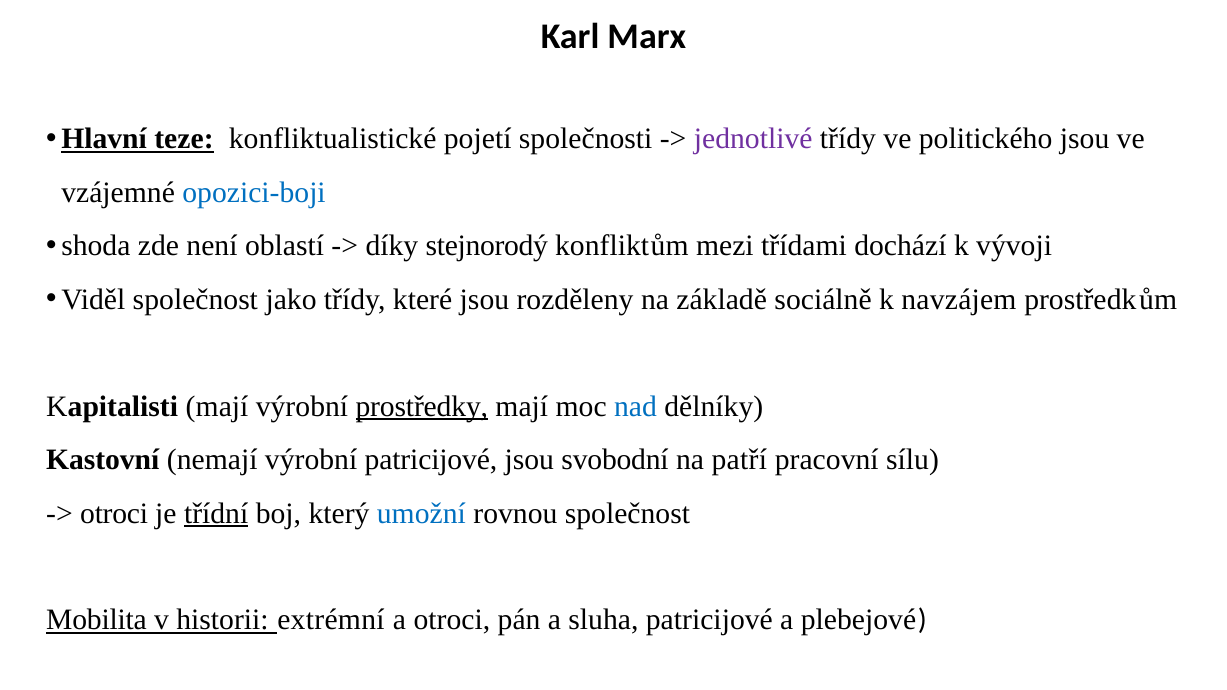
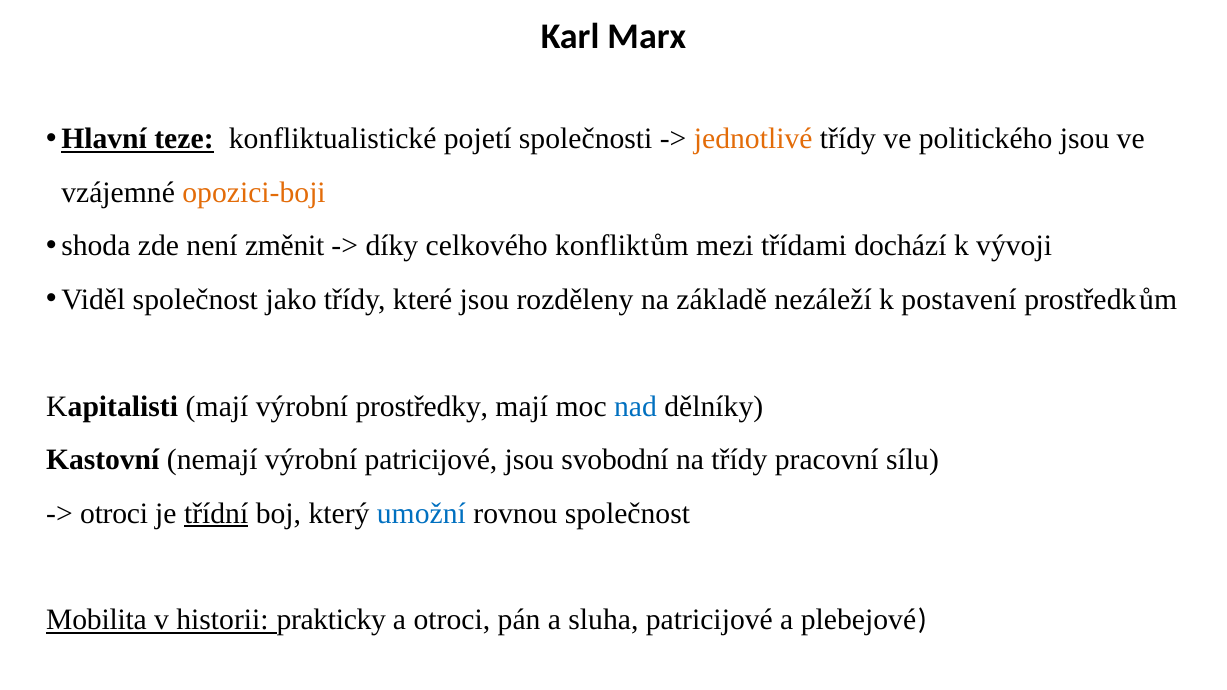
jednotlivé colour: purple -> orange
opozici-boji colour: blue -> orange
oblastí: oblastí -> změnit
stejnorodý: stejnorodý -> celkového
sociálně: sociálně -> nezáleží
navzájem: navzájem -> postavení
prostředky underline: present -> none
na patří: patří -> třídy
extrémní: extrémní -> prakticky
